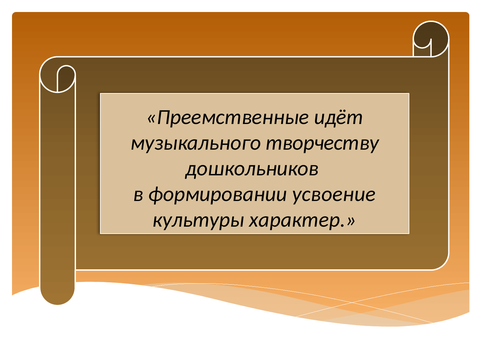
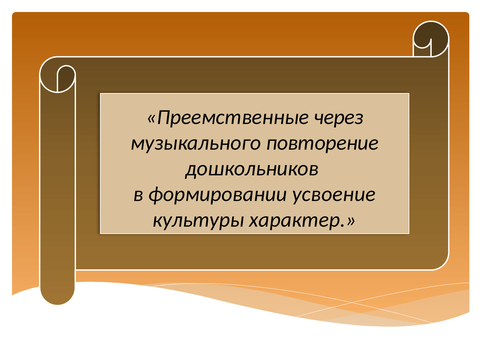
идёт: идёт -> через
творчеству: творчеству -> повторение
